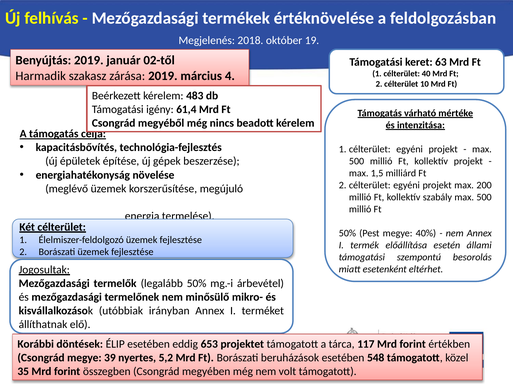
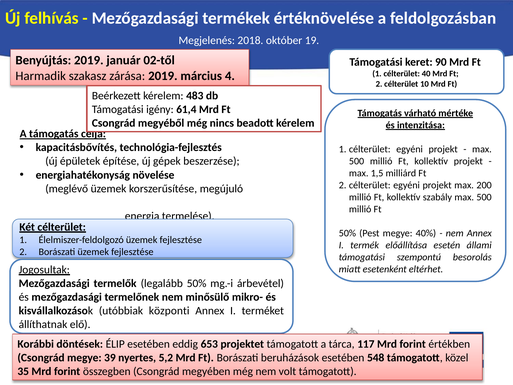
63: 63 -> 90
irányban: irányban -> központi
